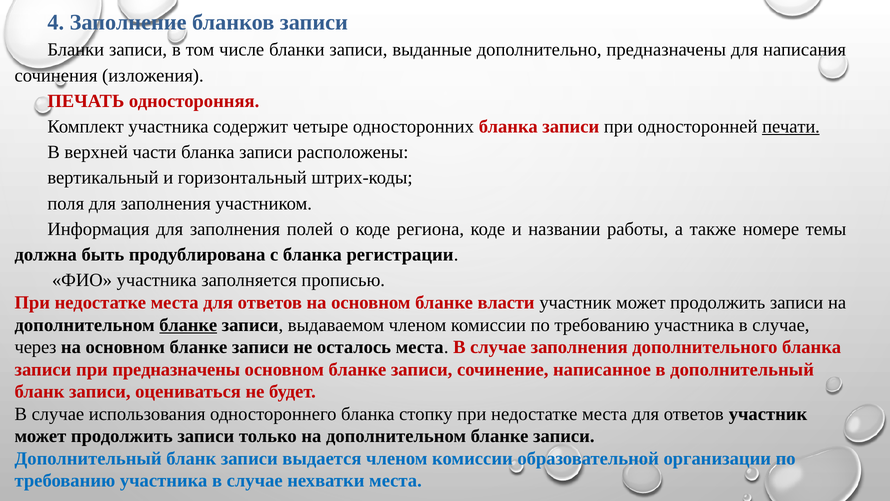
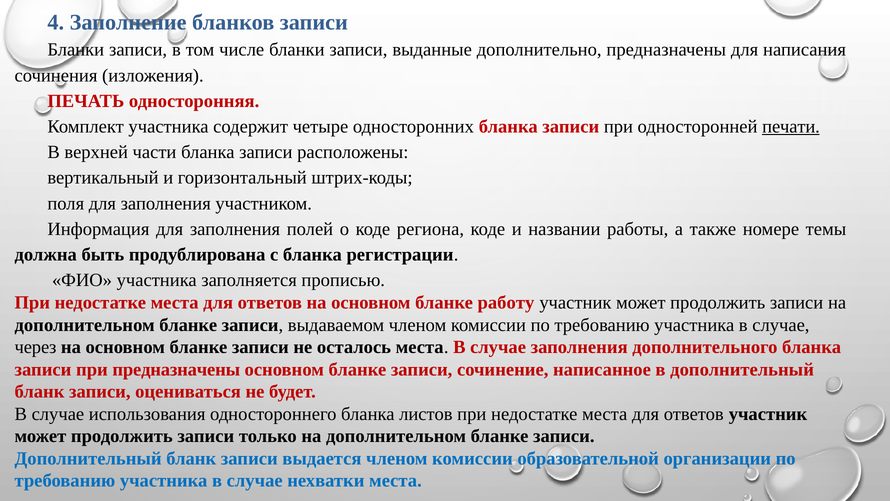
власти: власти -> работу
бланке at (188, 325) underline: present -> none
стопку: стопку -> листов
